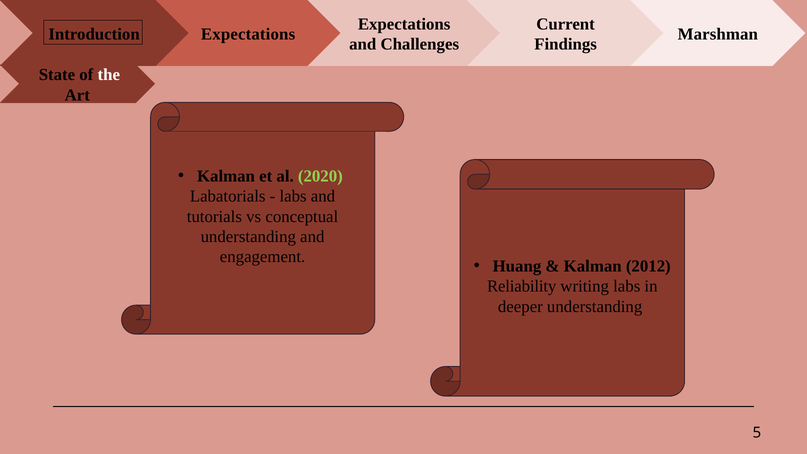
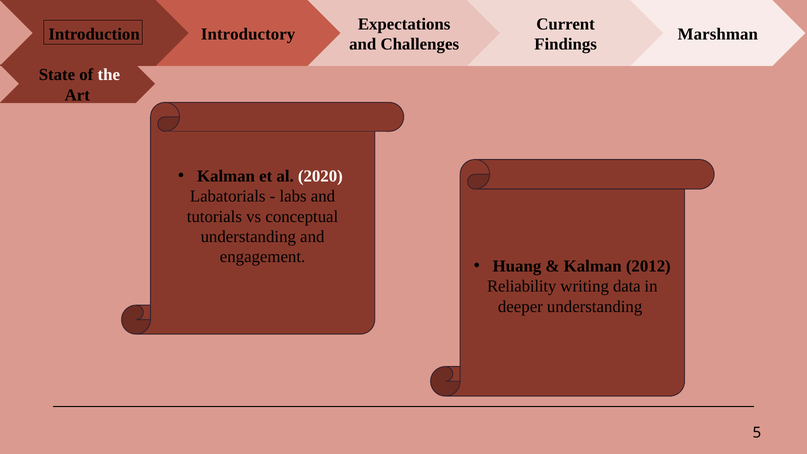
Expectations at (248, 34): Expectations -> Introductory
2020 colour: light green -> white
writing labs: labs -> data
